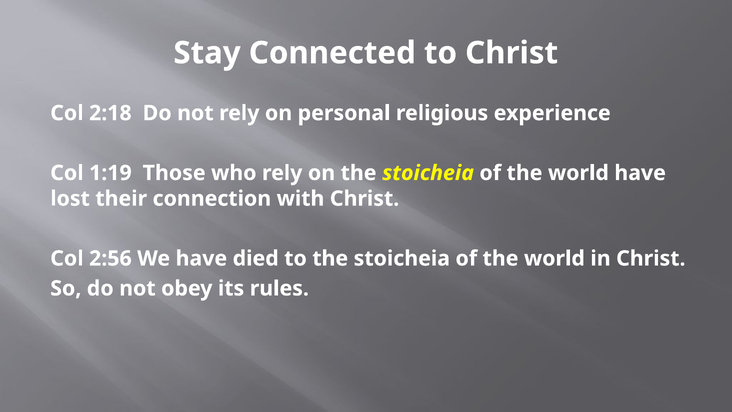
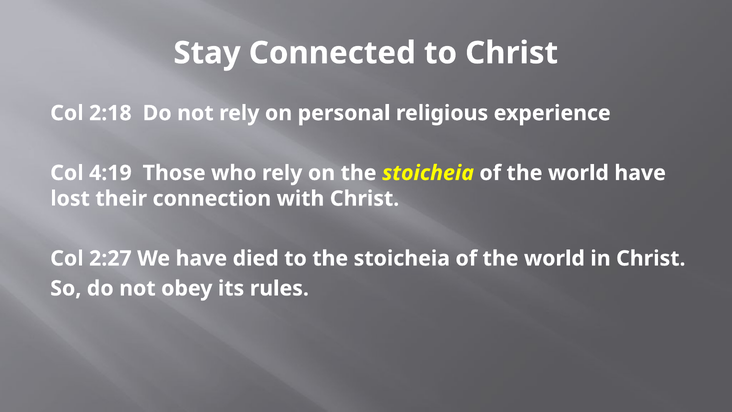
1:19: 1:19 -> 4:19
2:56: 2:56 -> 2:27
